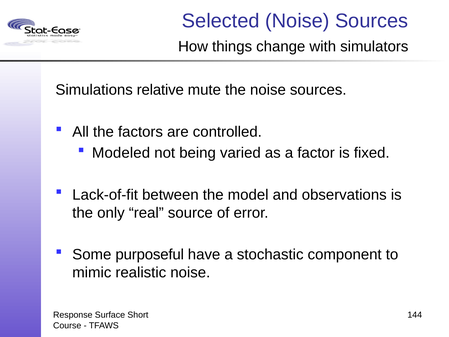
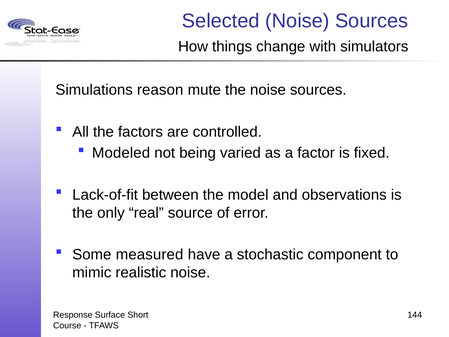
relative: relative -> reason
purposeful: purposeful -> measured
